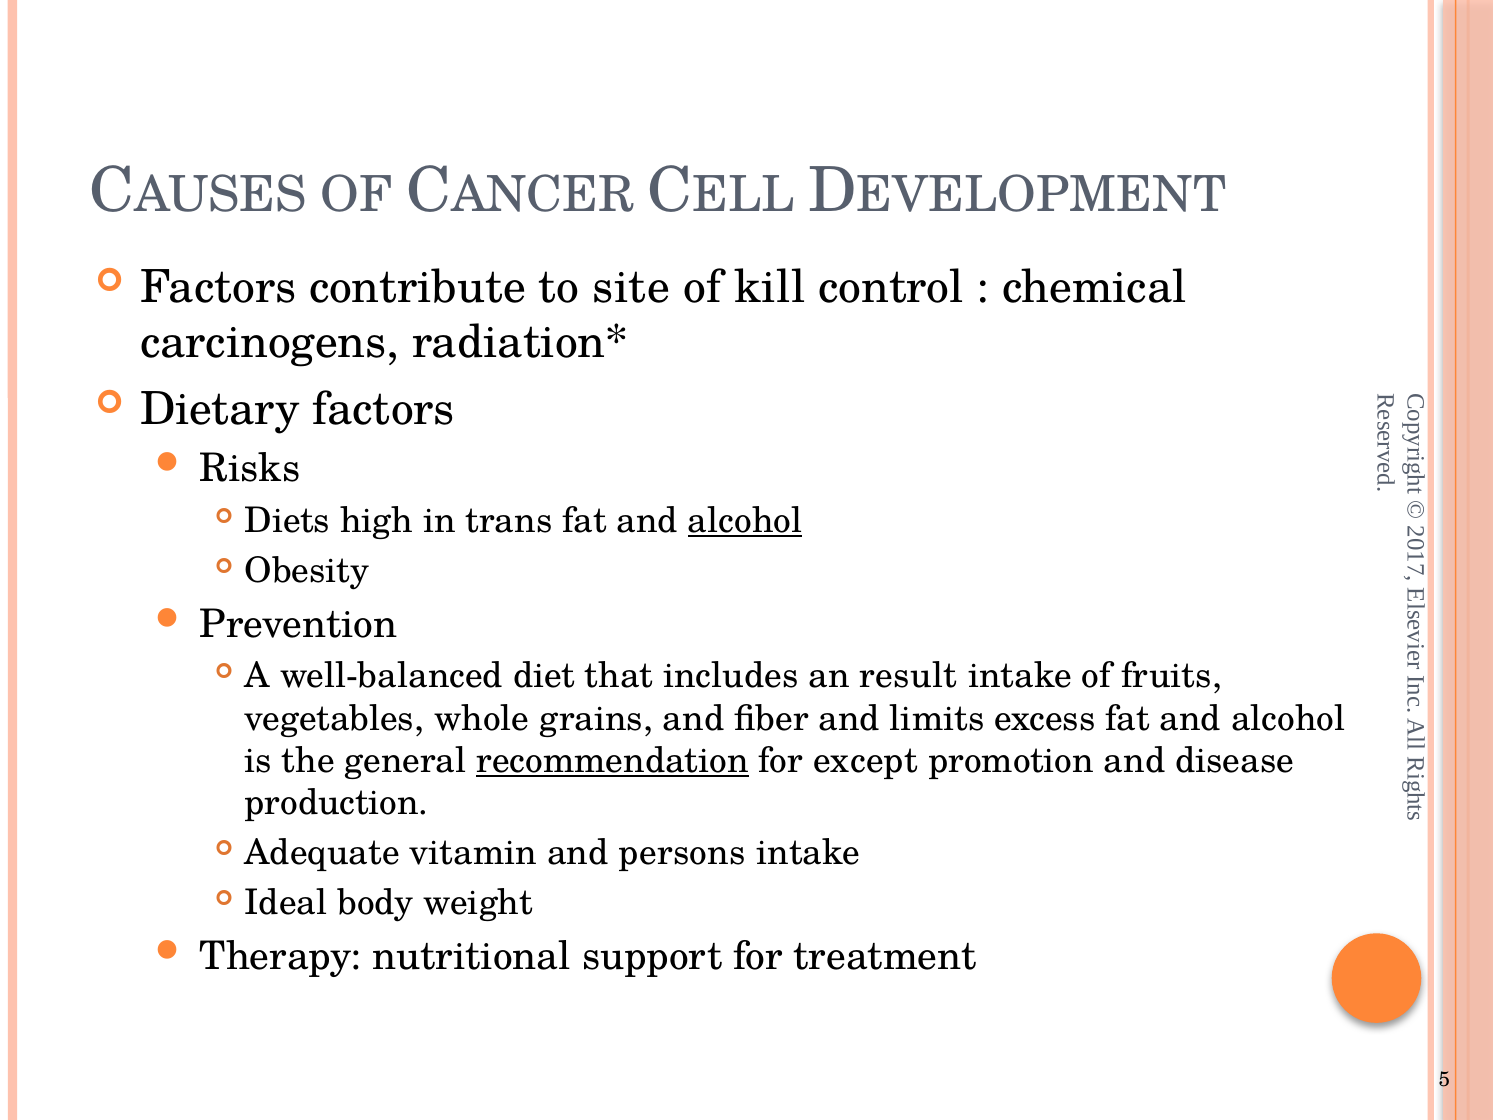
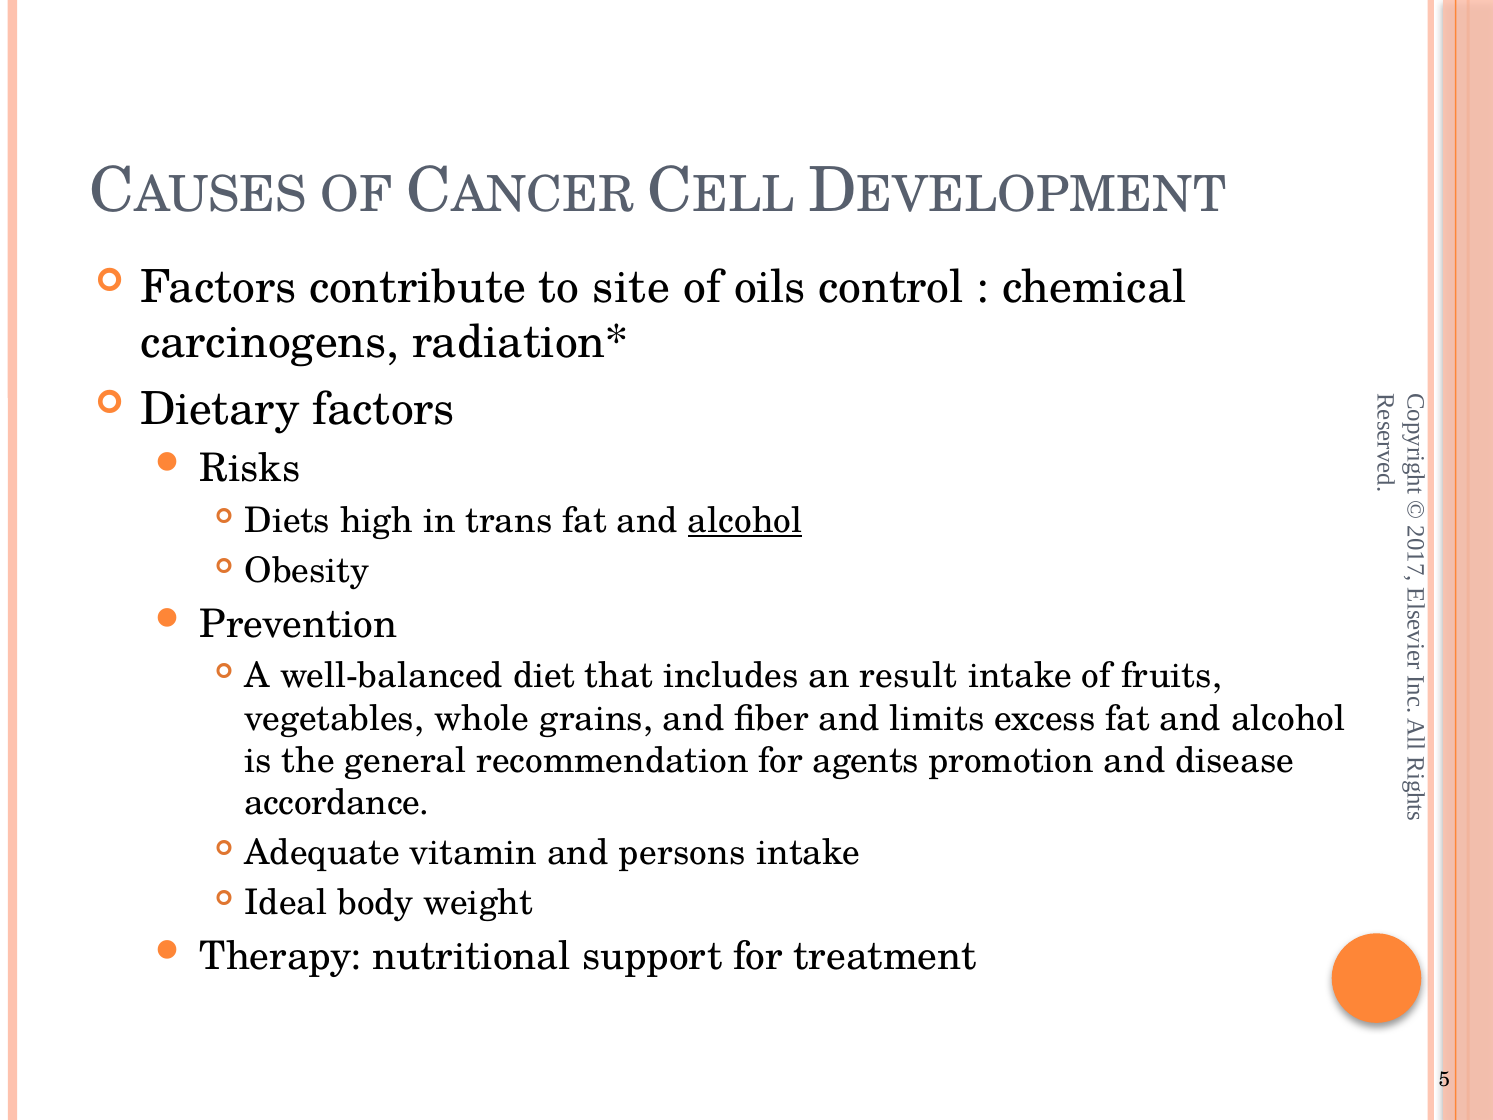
kill: kill -> oils
recommendation underline: present -> none
except: except -> agents
production: production -> accordance
